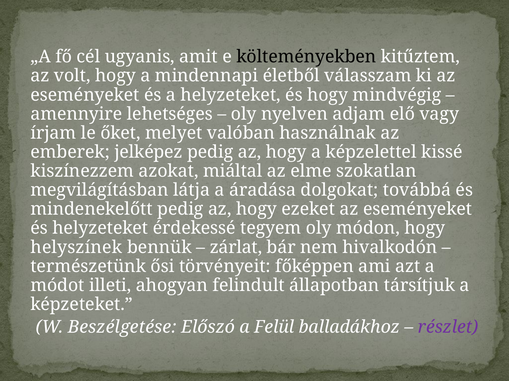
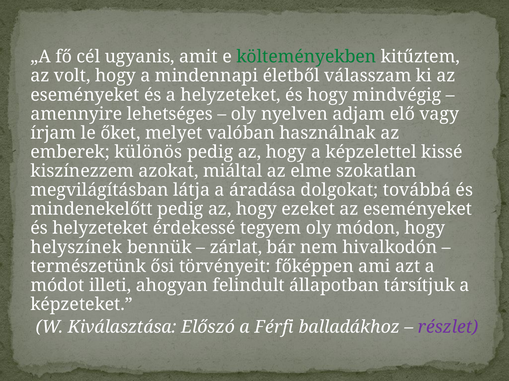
költeményekben colour: black -> green
jelképez: jelképez -> különös
Beszélgetése: Beszélgetése -> Kiválasztása
Felül: Felül -> Férfi
